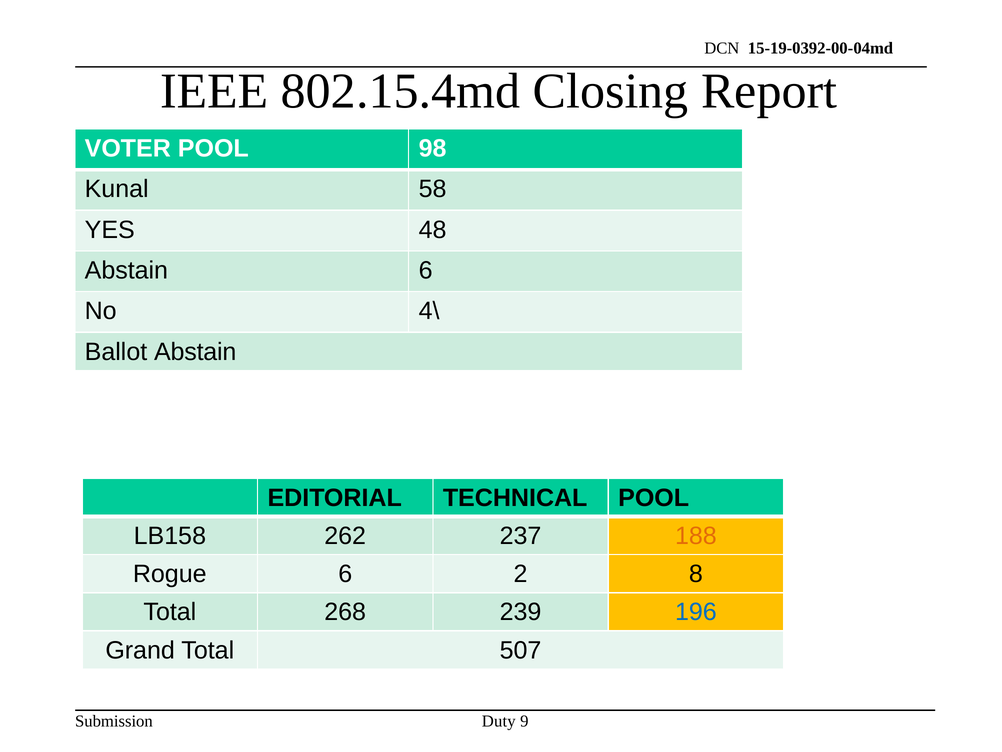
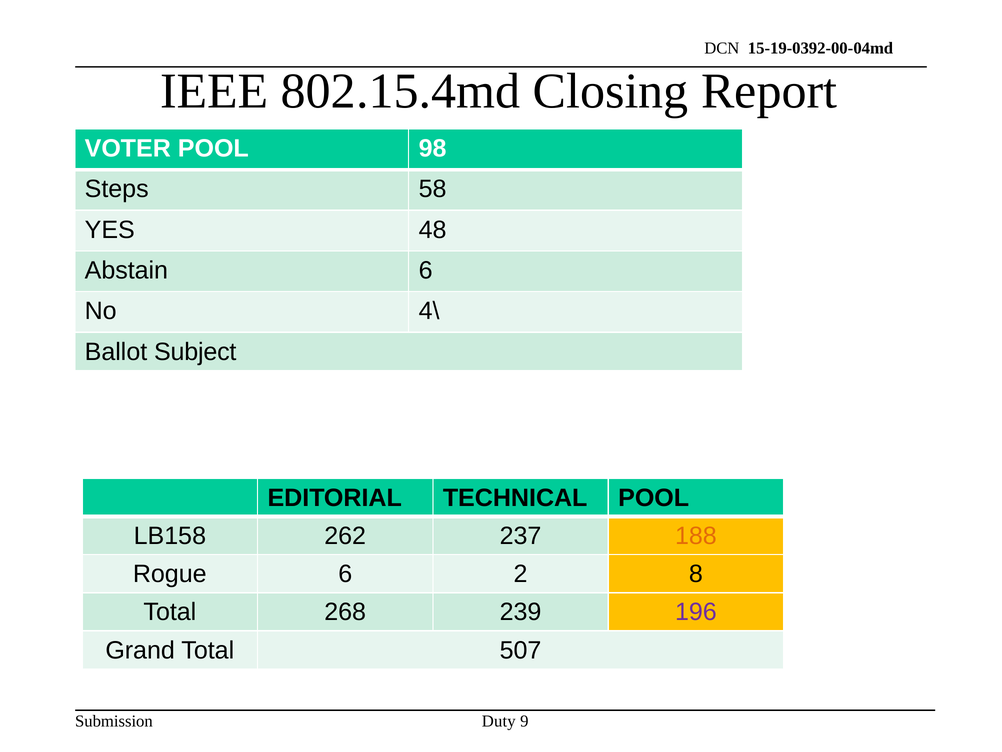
Kunal: Kunal -> Steps
Ballot Abstain: Abstain -> Subject
196 colour: blue -> purple
